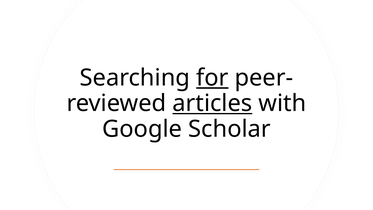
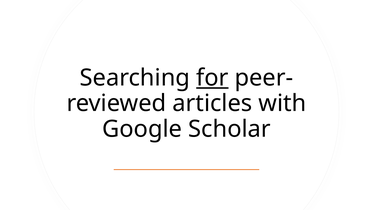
articles underline: present -> none
